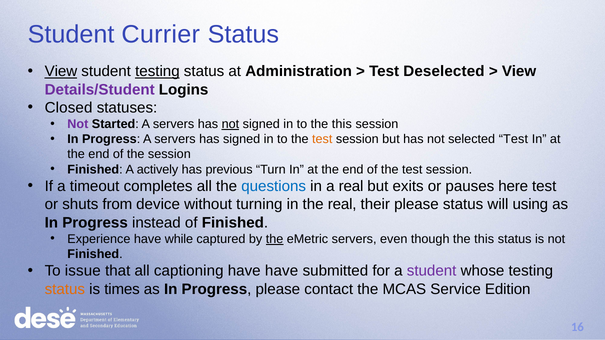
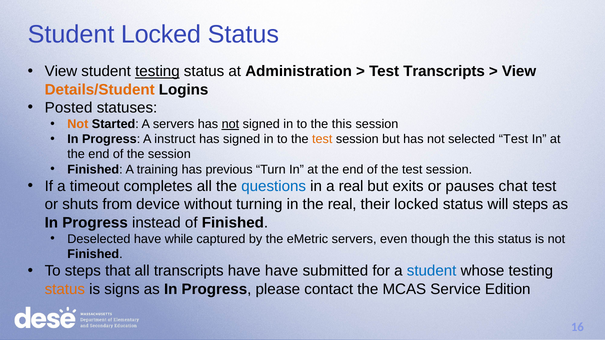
Student Currier: Currier -> Locked
View at (61, 71) underline: present -> none
Test Deselected: Deselected -> Transcripts
Details/Student colour: purple -> orange
Closed: Closed -> Posted
Not at (78, 124) colour: purple -> orange
Progress A servers: servers -> instruct
actively: actively -> training
here: here -> chat
their please: please -> locked
will using: using -> steps
Experience: Experience -> Deselected
the at (275, 239) underline: present -> none
To issue: issue -> steps
all captioning: captioning -> transcripts
student at (432, 271) colour: purple -> blue
times: times -> signs
